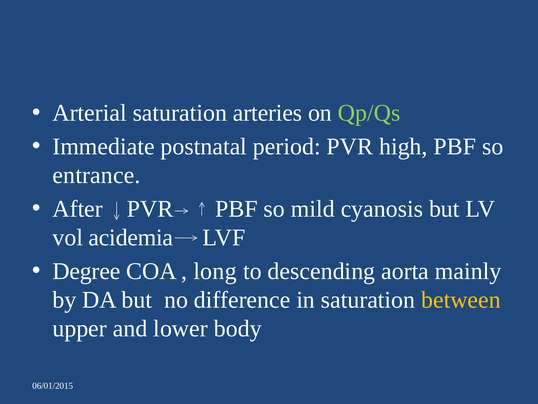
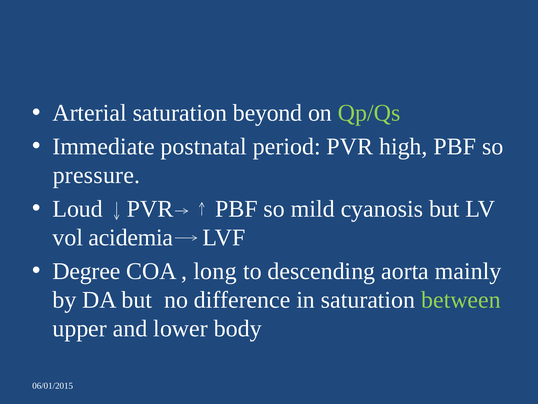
arteries: arteries -> beyond
entrance: entrance -> pressure
After: After -> Loud
between colour: yellow -> light green
